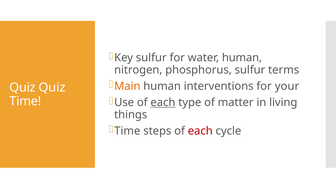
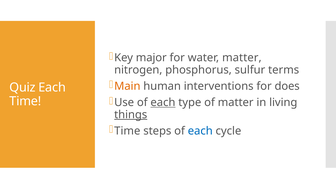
Key sulfur: sulfur -> major
water human: human -> matter
your: your -> does
Quiz Quiz: Quiz -> Each
things underline: none -> present
each at (200, 131) colour: red -> blue
